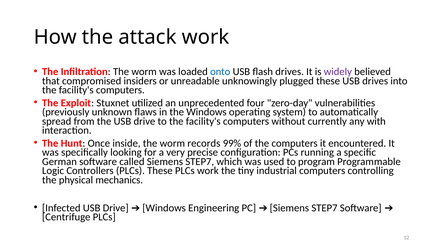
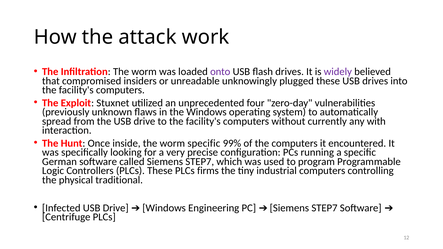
onto colour: blue -> purple
worm records: records -> specific
PLCs work: work -> firms
mechanics: mechanics -> traditional
